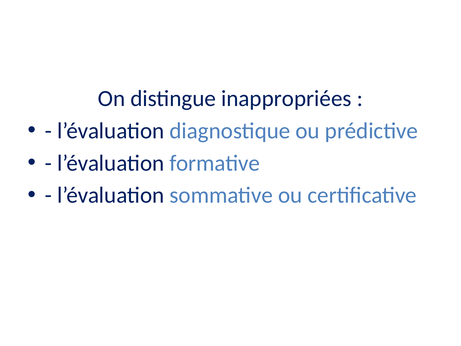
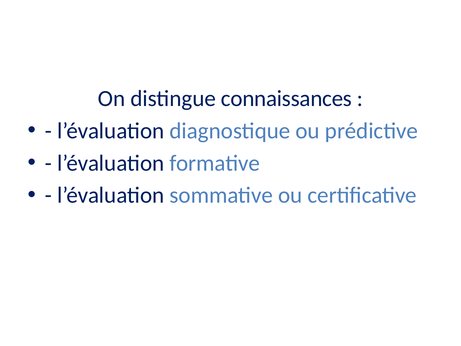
inappropriées: inappropriées -> connaissances
